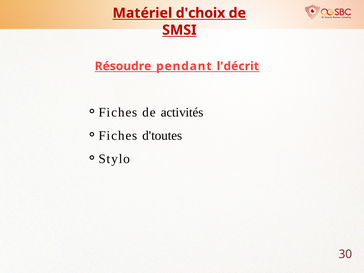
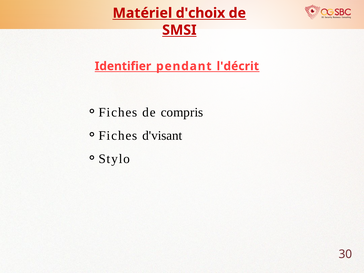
Résoudre: Résoudre -> Identifier
activités: activités -> compris
d'toutes: d'toutes -> d'visant
